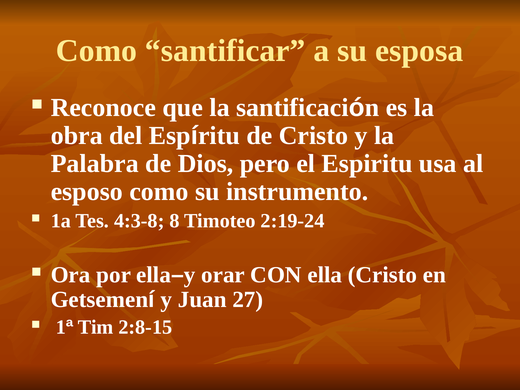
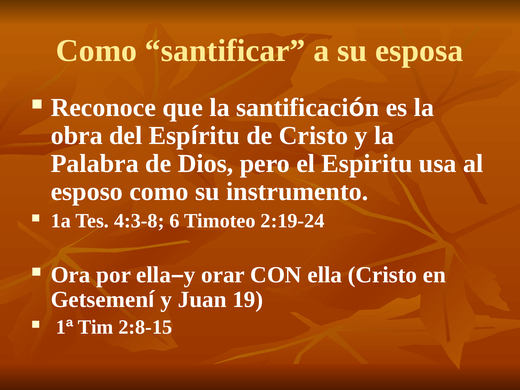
8: 8 -> 6
27: 27 -> 19
